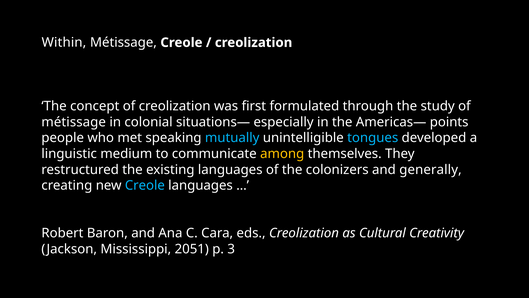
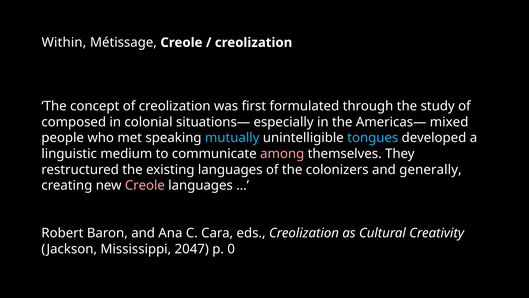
métissage at (74, 122): métissage -> composed
points: points -> mixed
among colour: yellow -> pink
Creole at (145, 185) colour: light blue -> pink
2051: 2051 -> 2047
3: 3 -> 0
